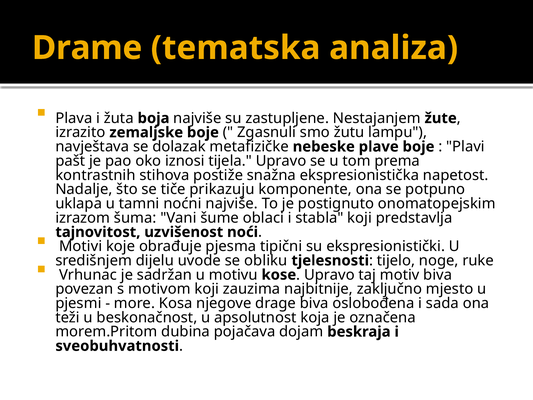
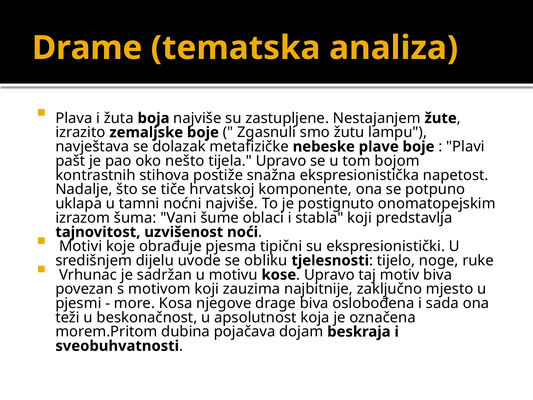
iznosi: iznosi -> nešto
prema: prema -> bojom
prikazuju: prikazuju -> hrvatskoj
